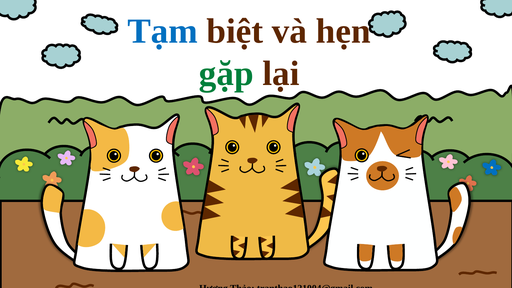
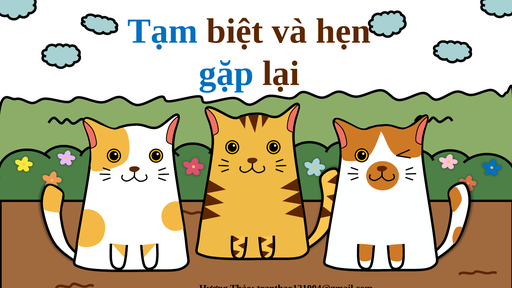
gặp colour: green -> blue
